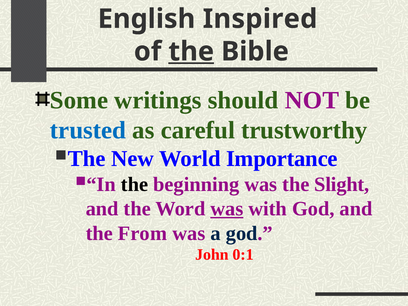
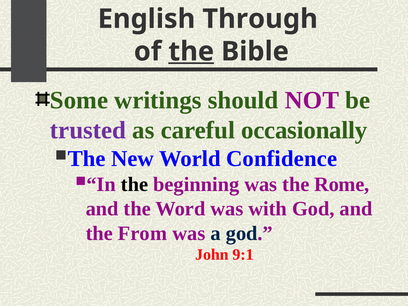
Inspired: Inspired -> Through
trusted colour: blue -> purple
trustworthy: trustworthy -> occasionally
Importance: Importance -> Confidence
Slight: Slight -> Rome
was at (227, 209) underline: present -> none
0:1: 0:1 -> 9:1
